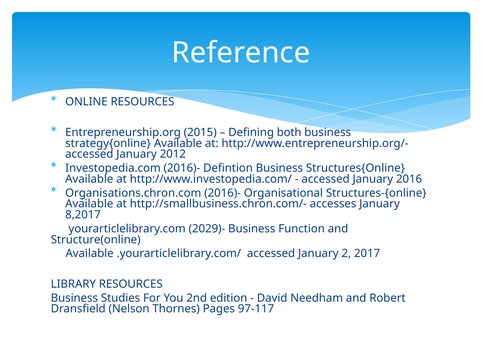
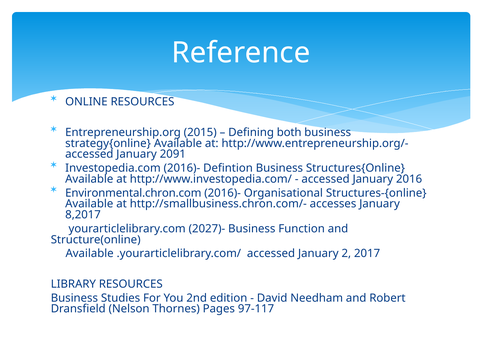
2012: 2012 -> 2091
Organisations.chron.com: Organisations.chron.com -> Environmental.chron.com
2029)-: 2029)- -> 2027)-
